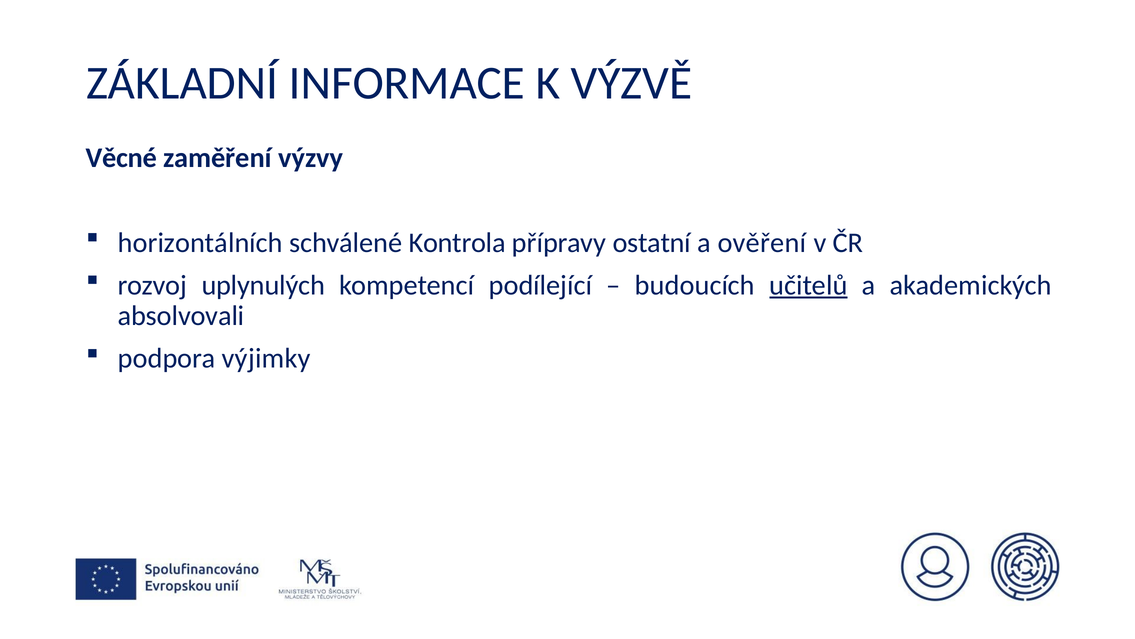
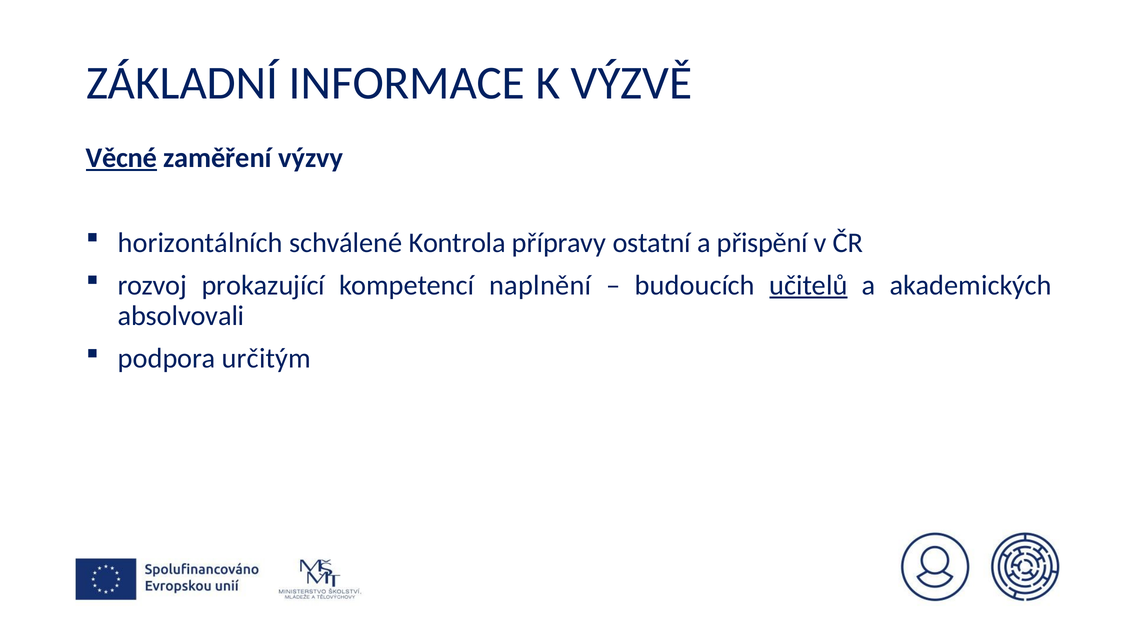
Věcné underline: none -> present
ověření: ověření -> přispění
uplynulých: uplynulých -> prokazující
podílející: podílející -> naplnění
výjimky: výjimky -> určitým
